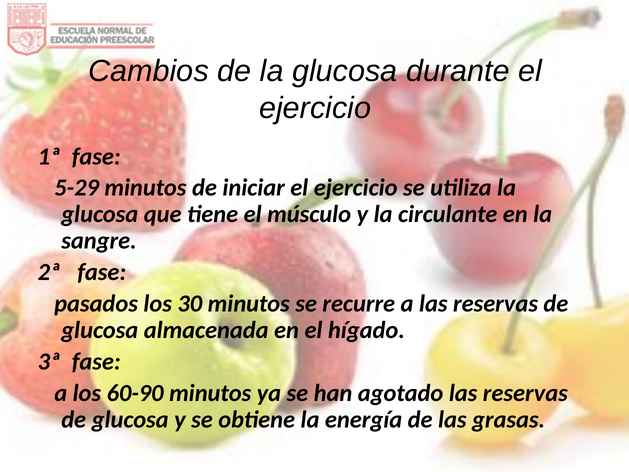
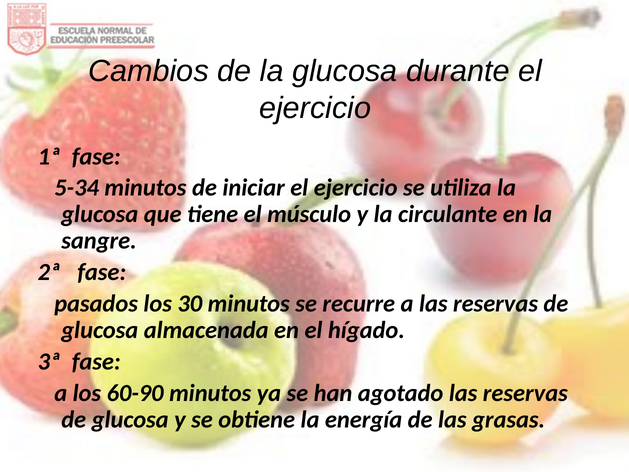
5-29: 5-29 -> 5-34
